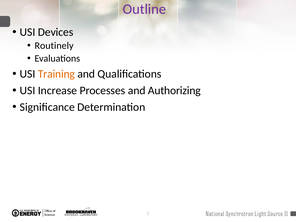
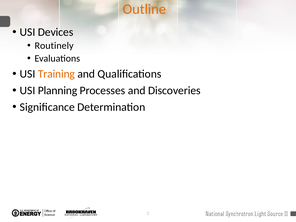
Outline colour: purple -> orange
Increase: Increase -> Planning
Authorizing: Authorizing -> Discoveries
